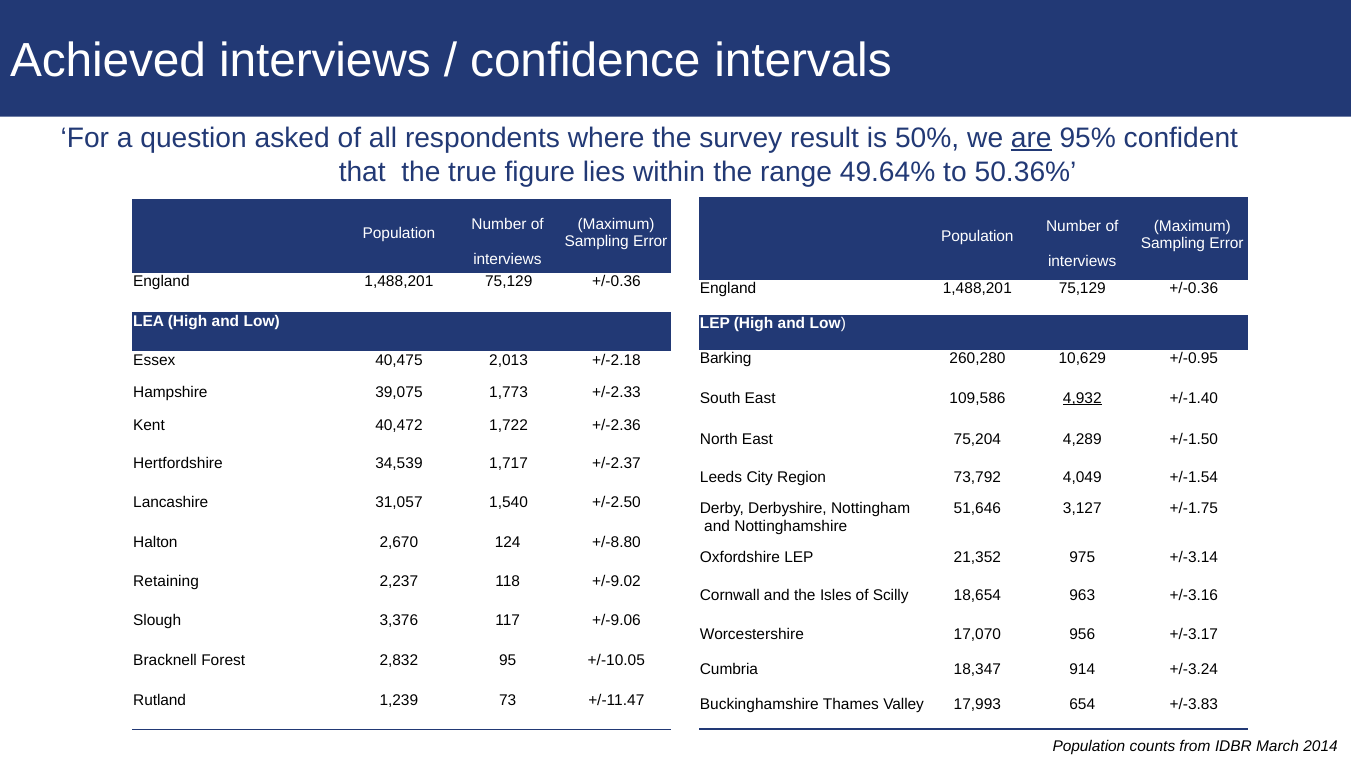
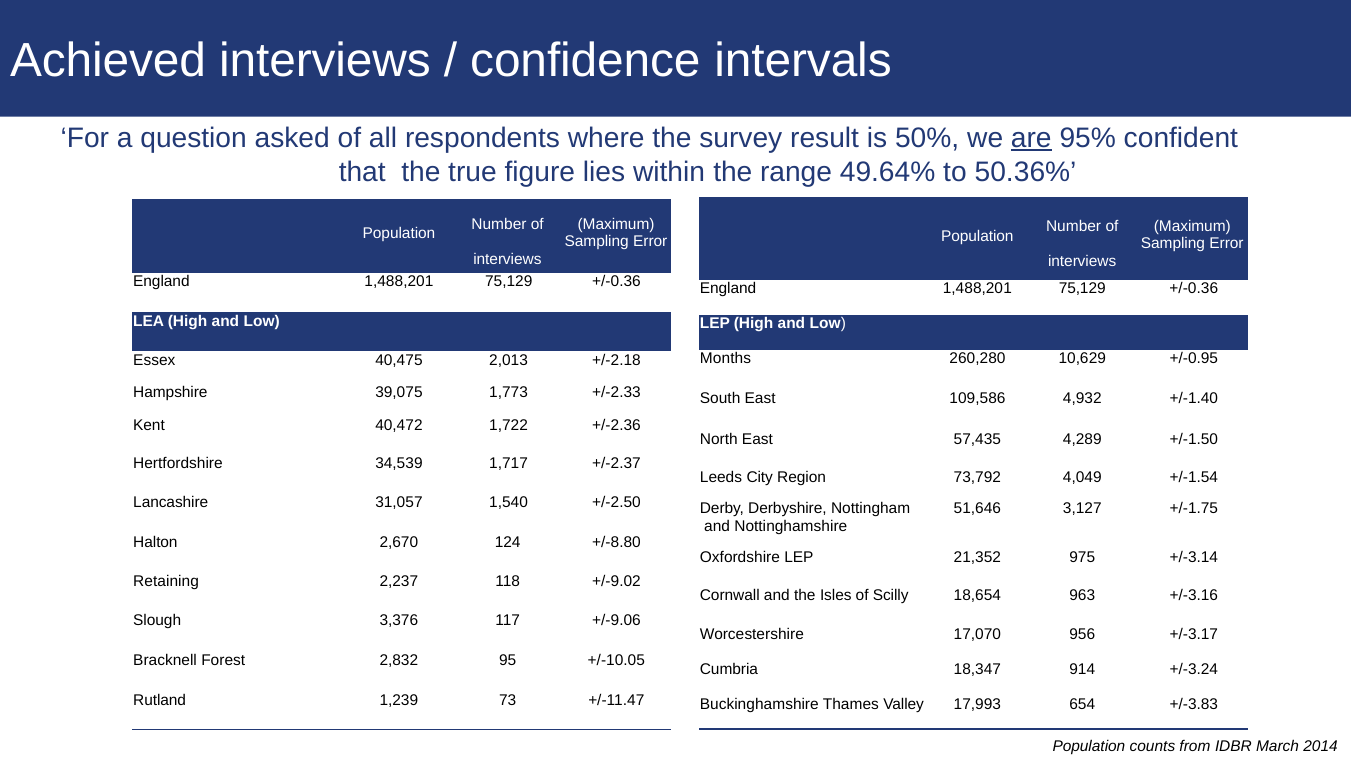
Barking: Barking -> Months
4,932 underline: present -> none
75,204: 75,204 -> 57,435
